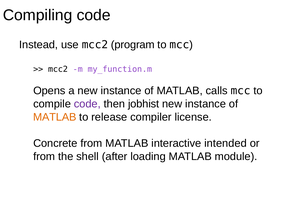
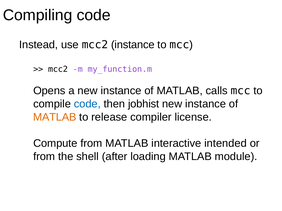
mcc2 program: program -> instance
code at (87, 104) colour: purple -> blue
Concrete: Concrete -> Compute
